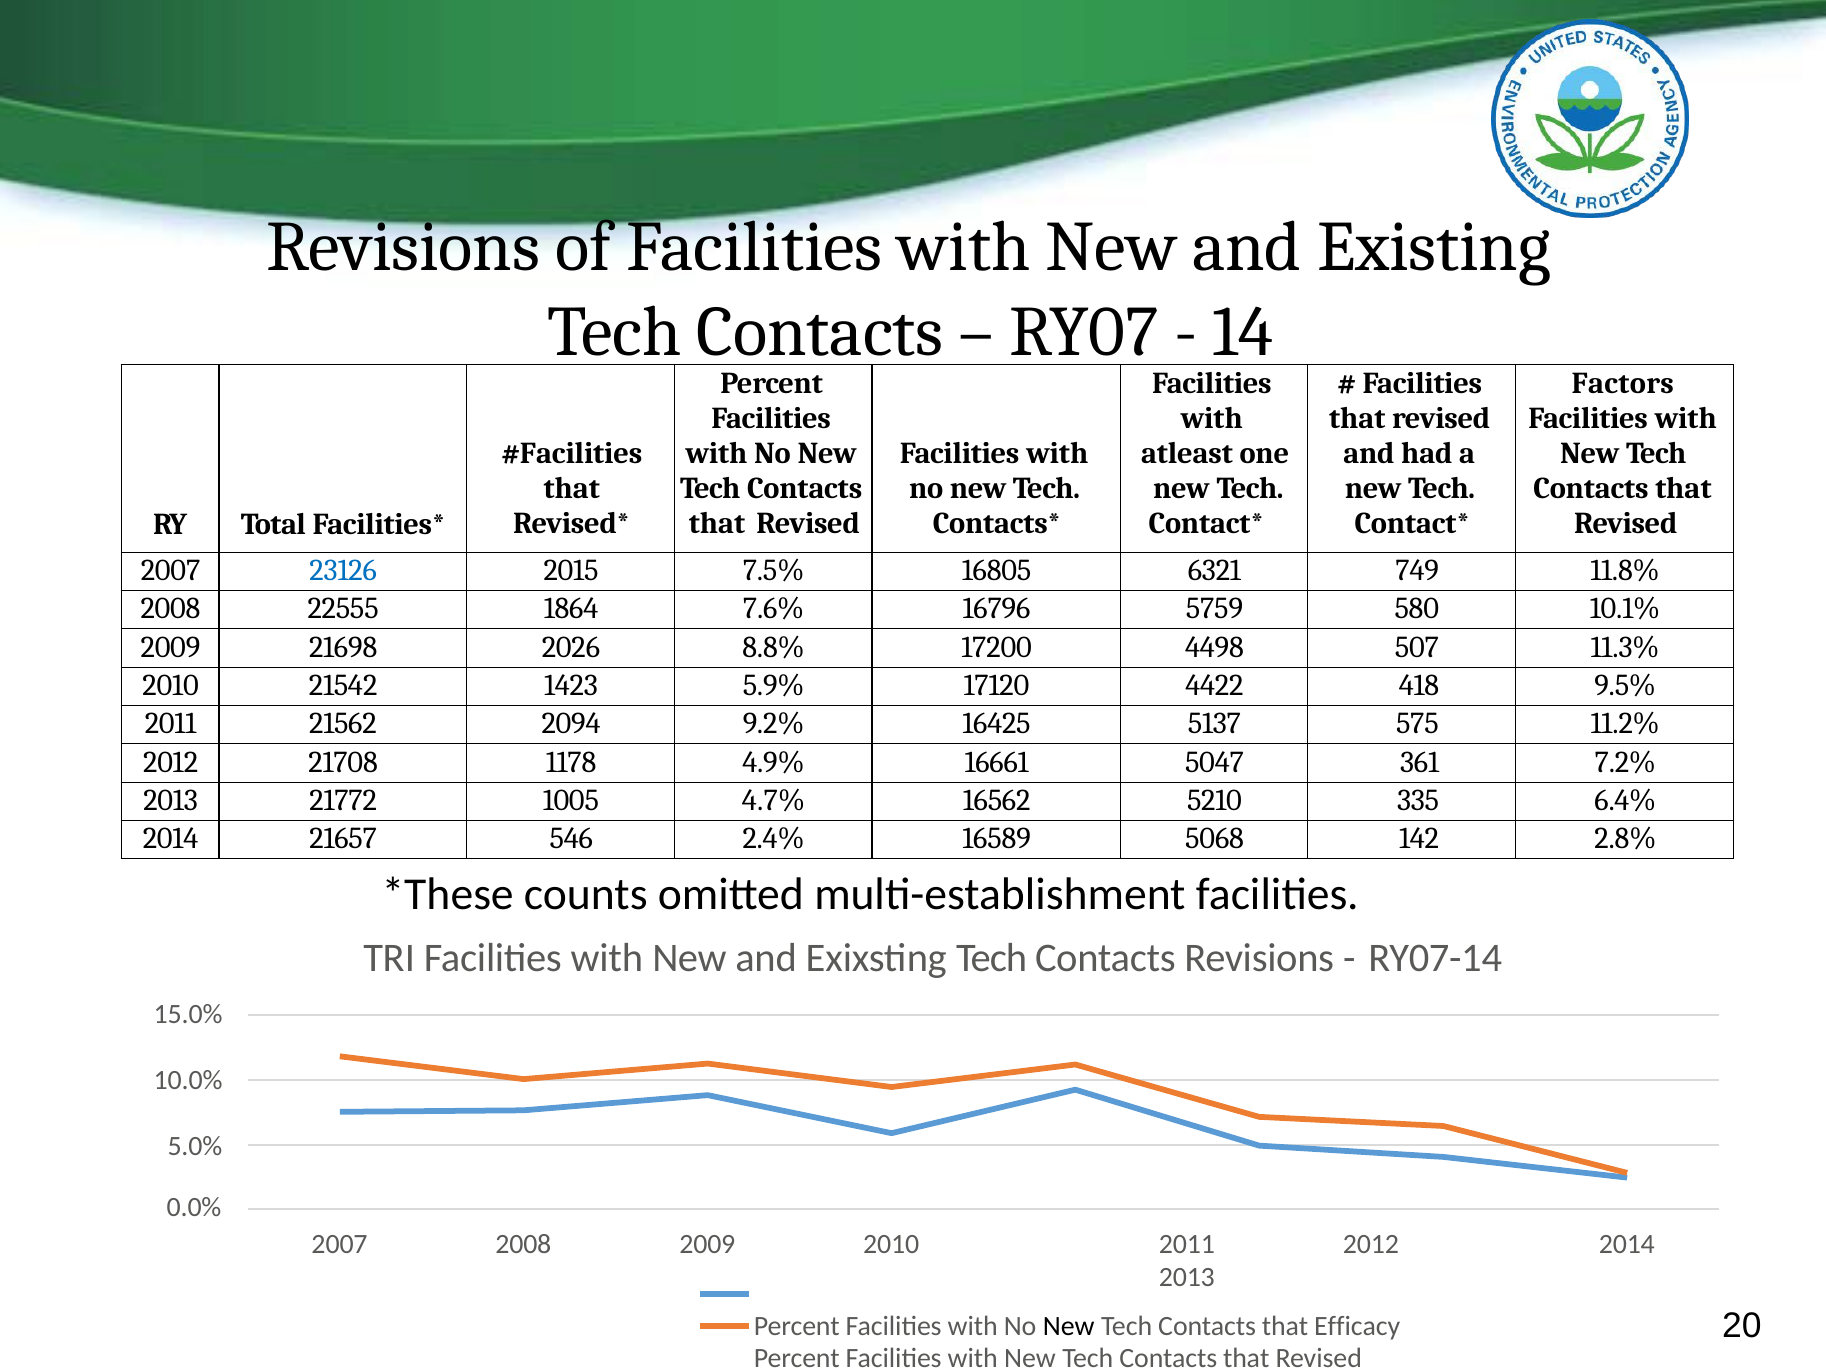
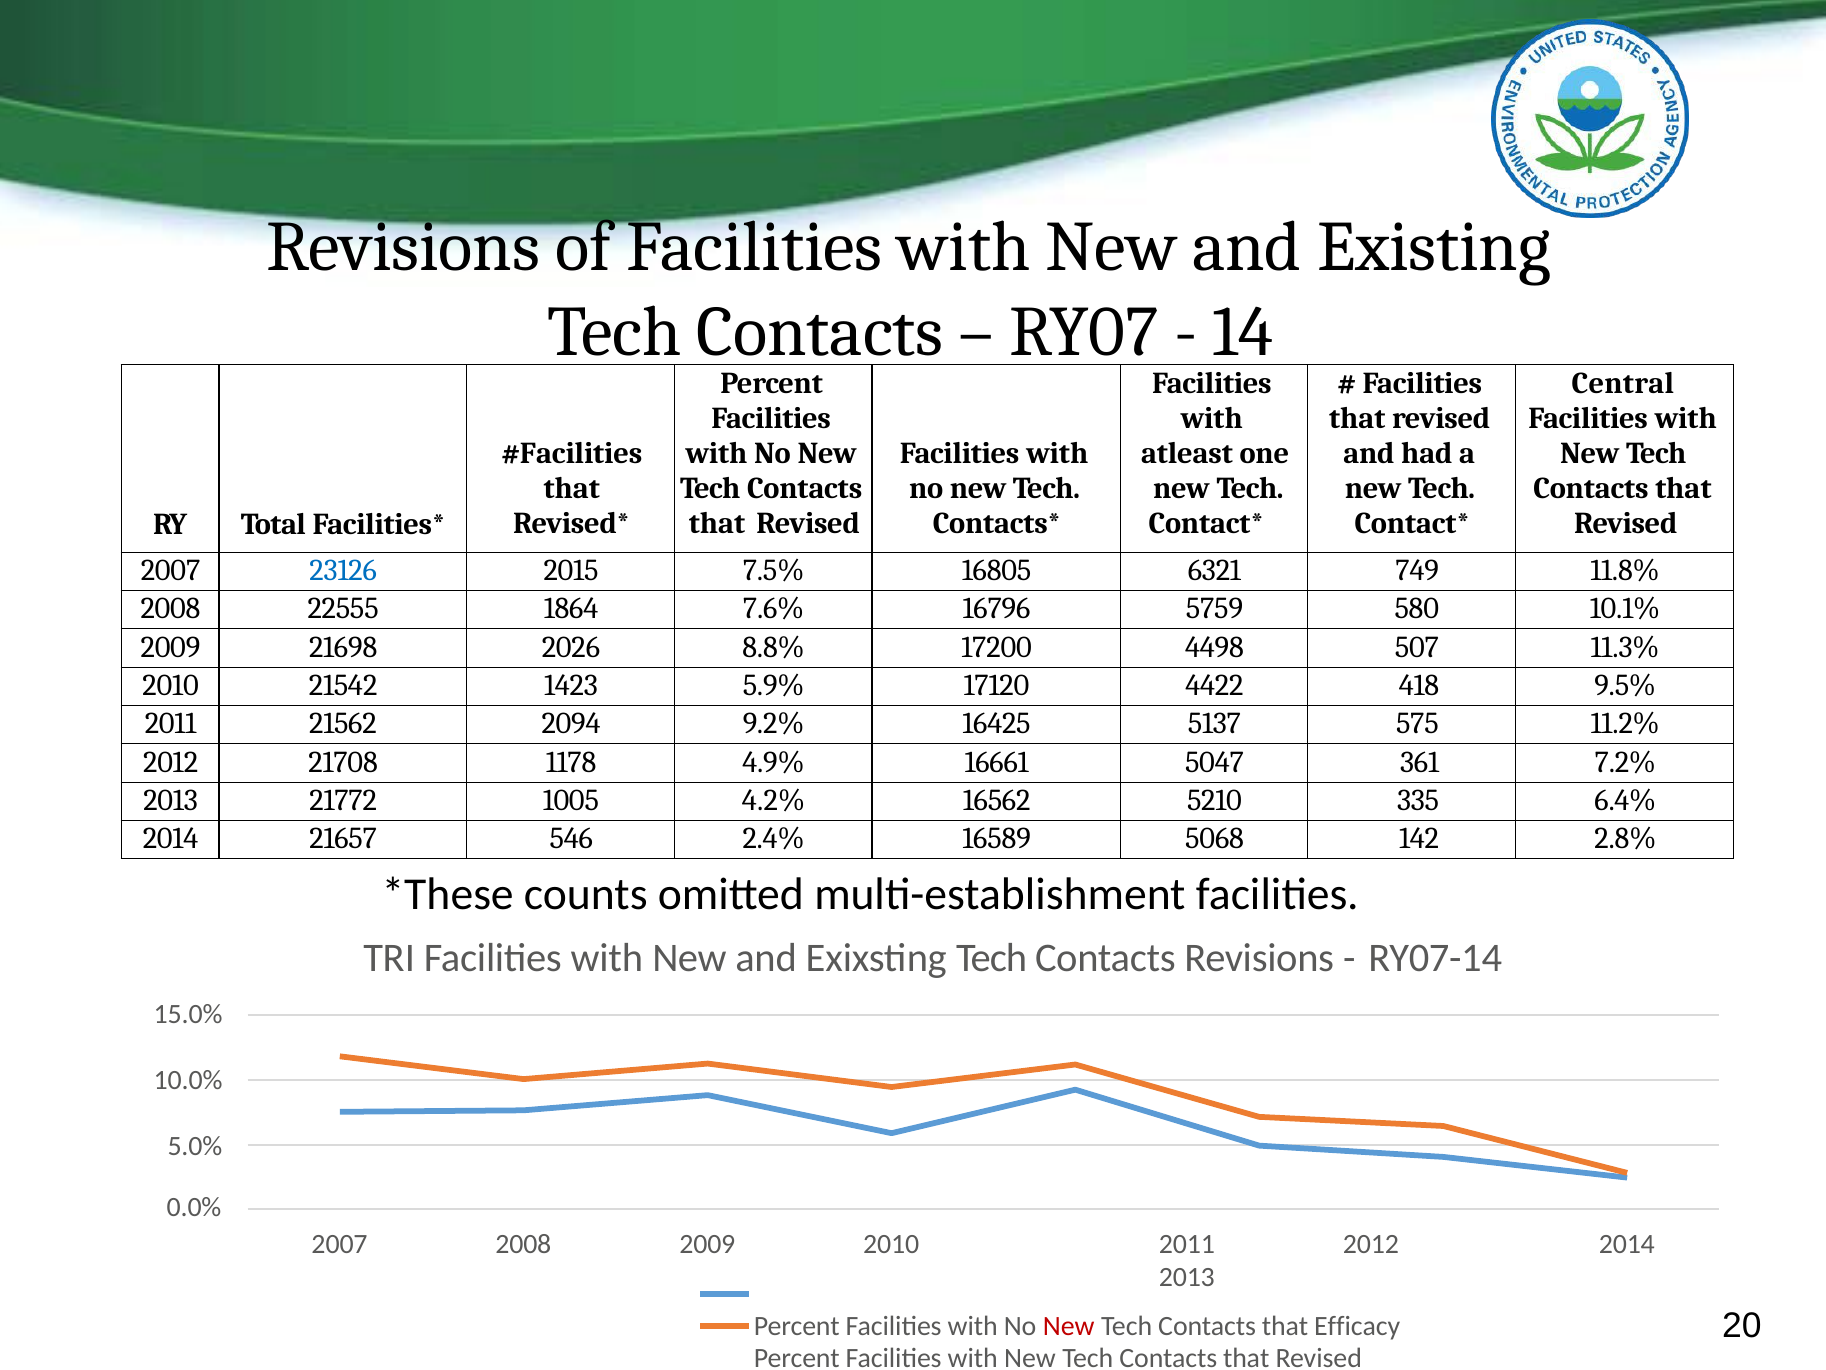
Factors: Factors -> Central
4.7%: 4.7% -> 4.2%
New at (1069, 1326) colour: black -> red
